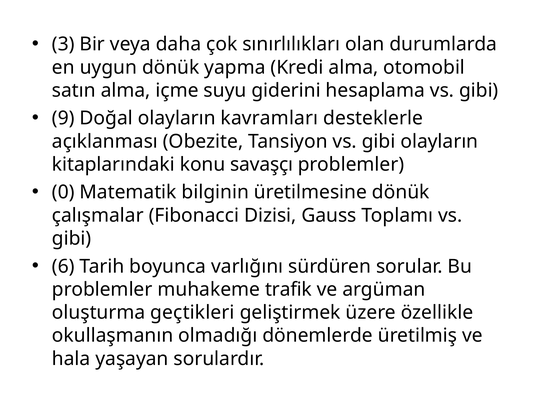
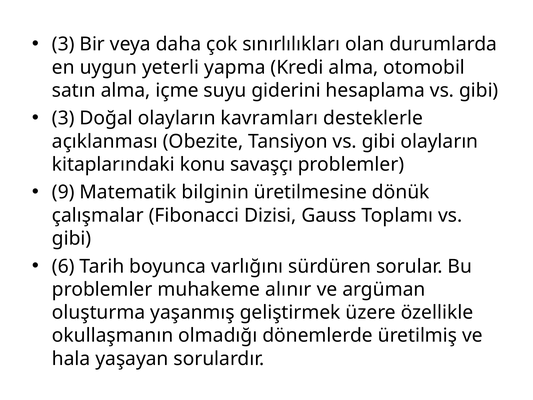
uygun dönük: dönük -> yeterli
9 at (63, 118): 9 -> 3
0: 0 -> 9
trafik: trafik -> alınır
geçtikleri: geçtikleri -> yaşanmış
